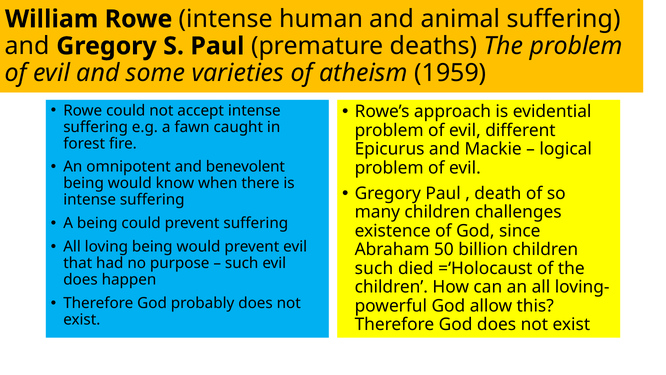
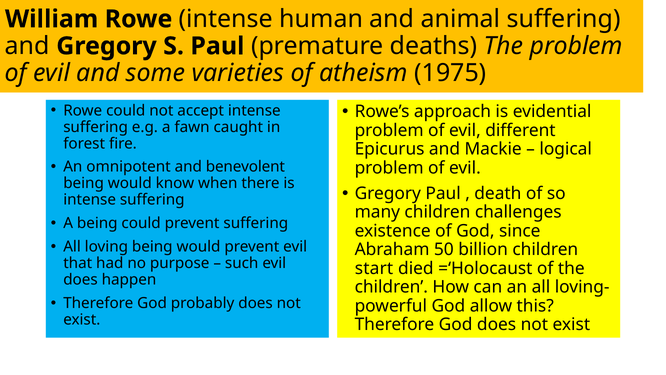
1959: 1959 -> 1975
such at (374, 268): such -> start
